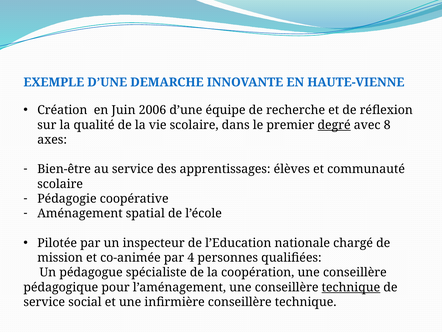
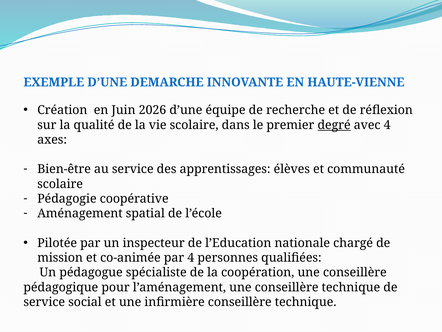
2006: 2006 -> 2026
avec 8: 8 -> 4
technique at (351, 287) underline: present -> none
